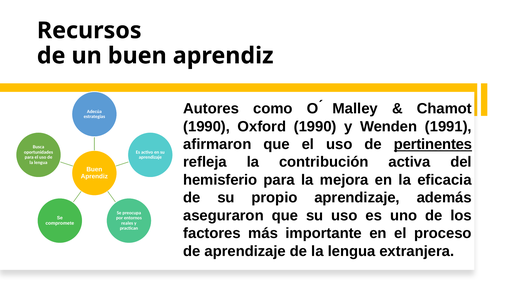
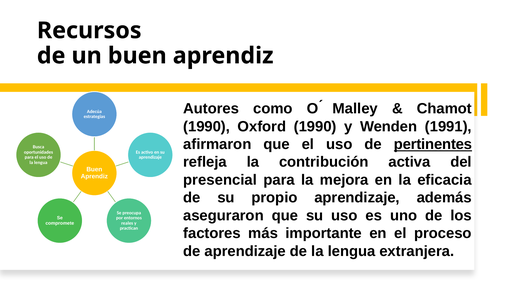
hemisferio: hemisferio -> presencial
